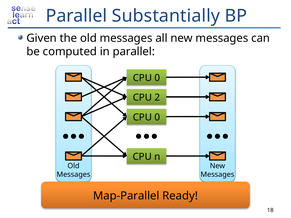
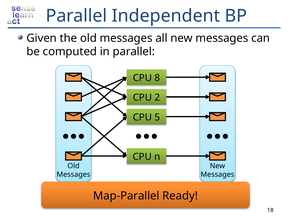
Substantially: Substantially -> Independent
0 at (157, 78): 0 -> 8
0 at (157, 117): 0 -> 5
